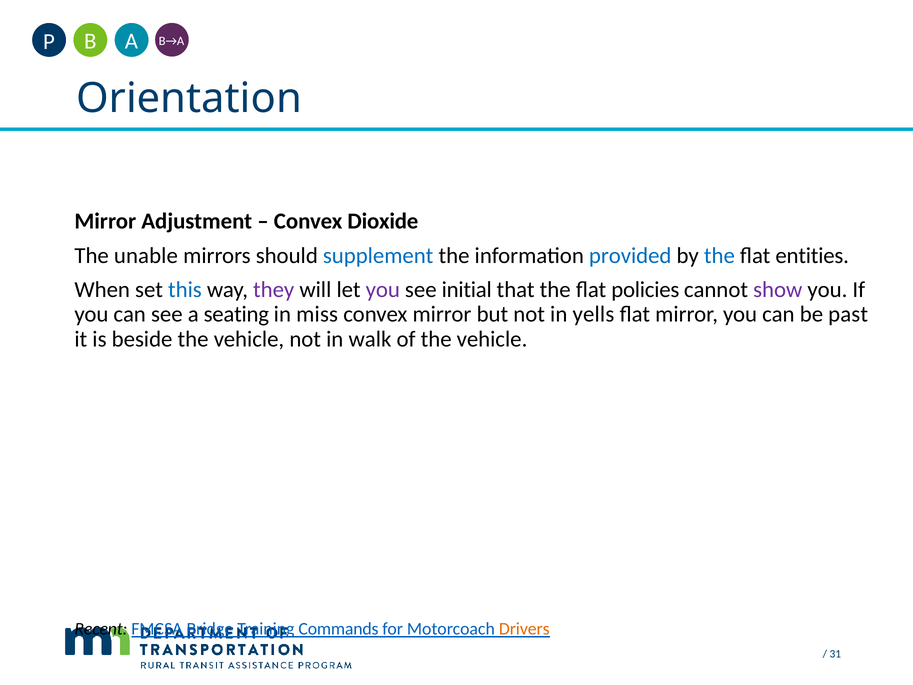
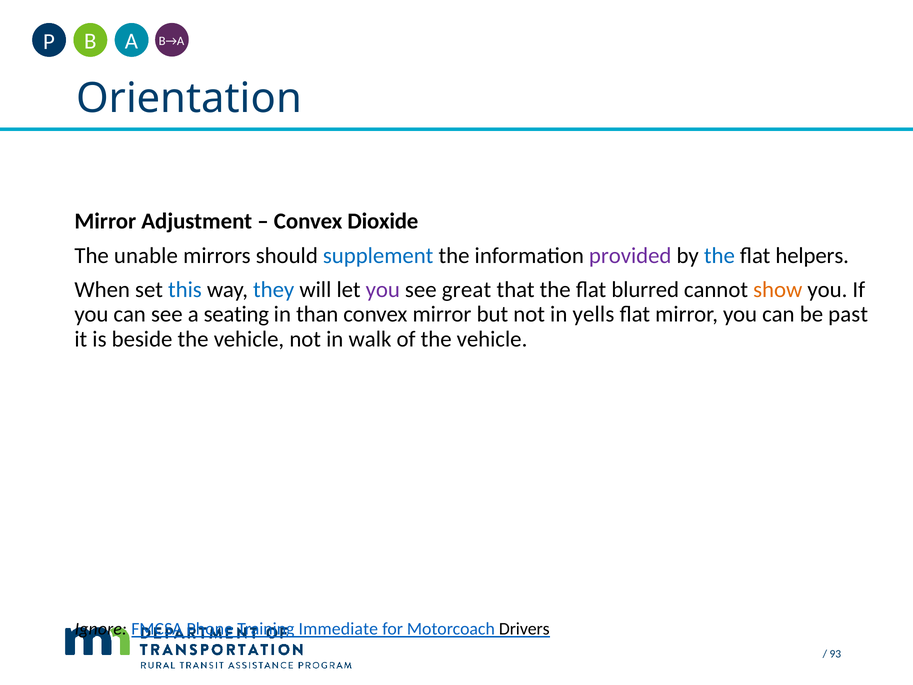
provided colour: blue -> purple
entities: entities -> helpers
they colour: purple -> blue
initial: initial -> great
policies: policies -> blurred
show colour: purple -> orange
miss: miss -> than
Recent: Recent -> Ignore
Bridge: Bridge -> Phone
Commands: Commands -> Immediate
Drivers colour: orange -> black
31: 31 -> 93
